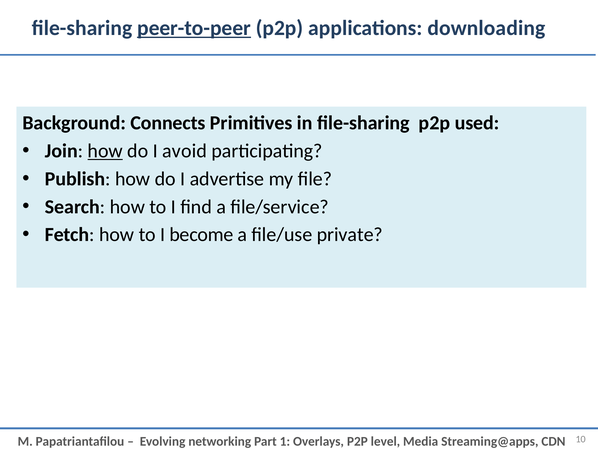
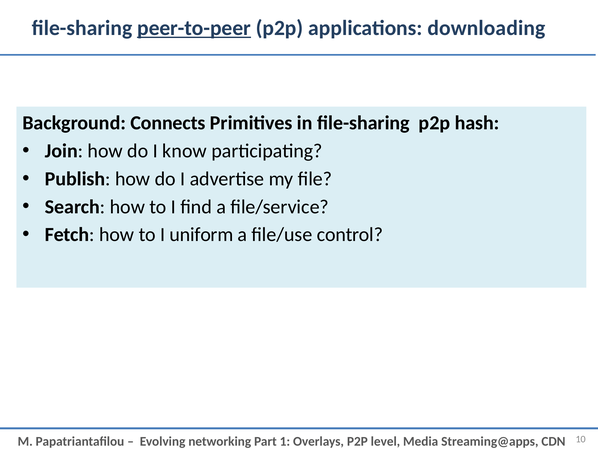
used: used -> hash
how at (105, 151) underline: present -> none
avoid: avoid -> know
become: become -> uniform
private: private -> control
